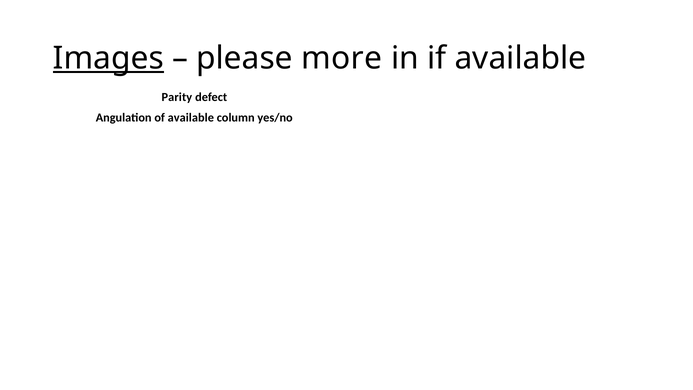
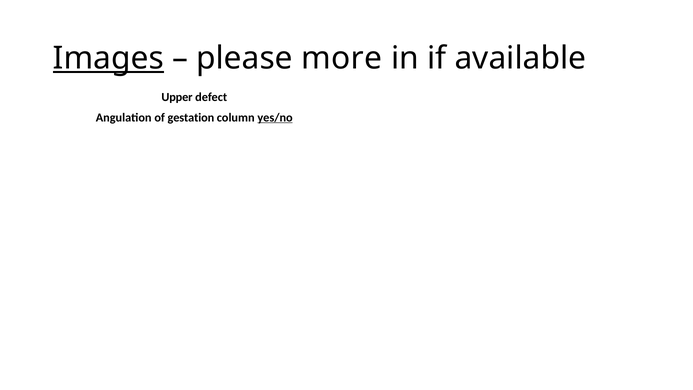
Parity: Parity -> Upper
of available: available -> gestation
yes/no underline: none -> present
